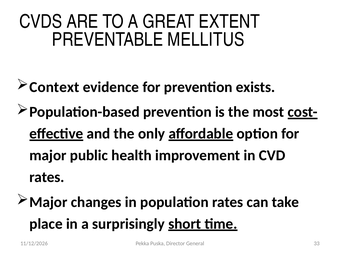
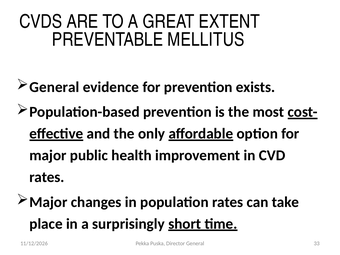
Context at (54, 87): Context -> General
